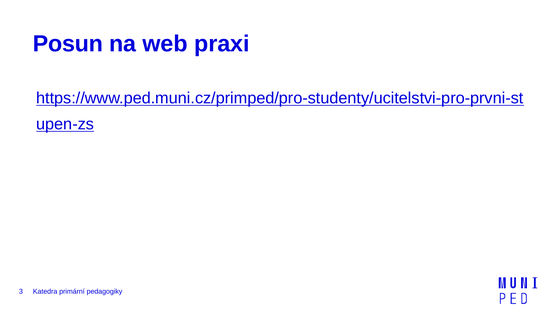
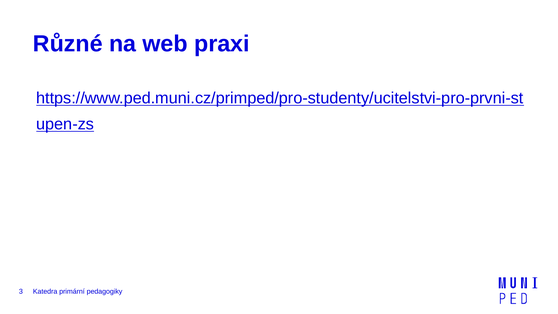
Posun: Posun -> Různé
